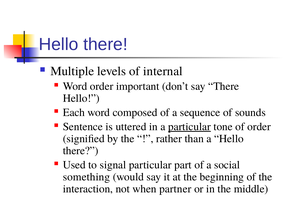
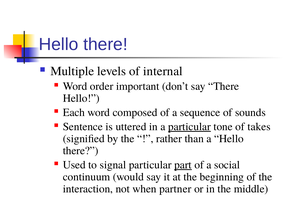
of order: order -> takes
part underline: none -> present
something: something -> continuum
